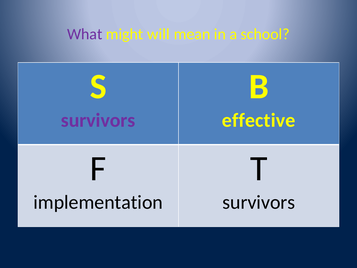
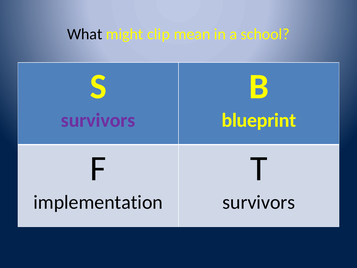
What colour: purple -> black
will: will -> clip
effective: effective -> blueprint
